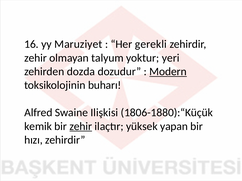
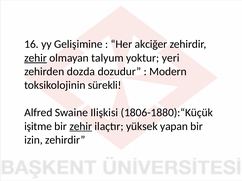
Maruziyet: Maruziyet -> Gelişimine
gerekli: gerekli -> akciğer
zehir at (36, 58) underline: none -> present
Modern underline: present -> none
buharı: buharı -> sürekli
kemik: kemik -> işitme
hızı: hızı -> izin
